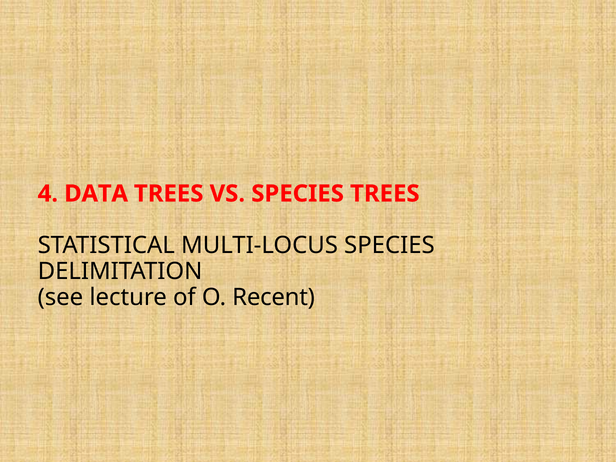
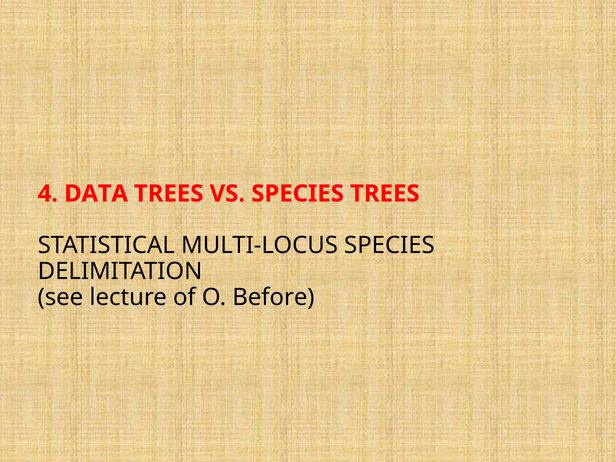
Recent: Recent -> Before
